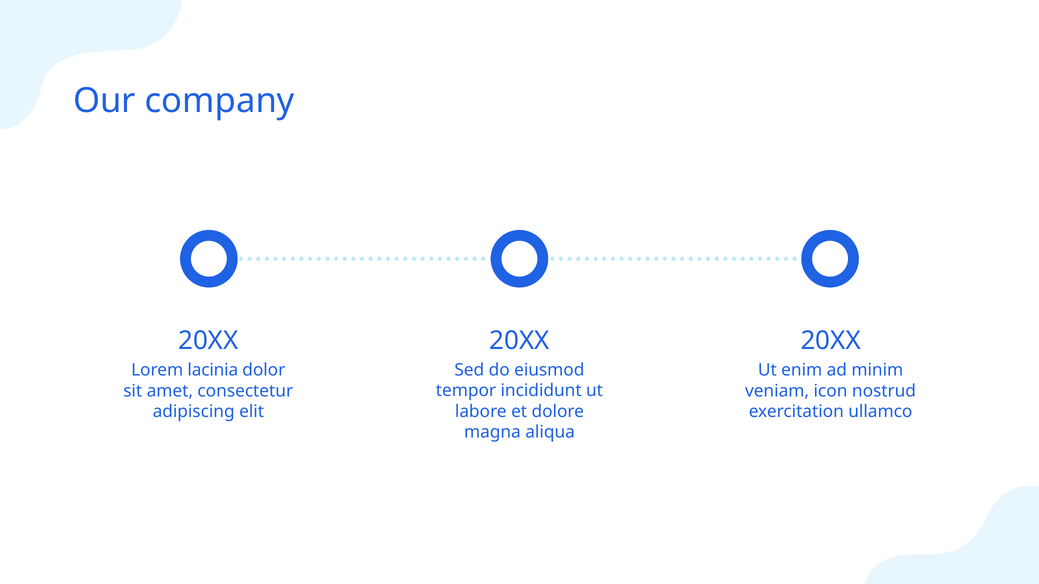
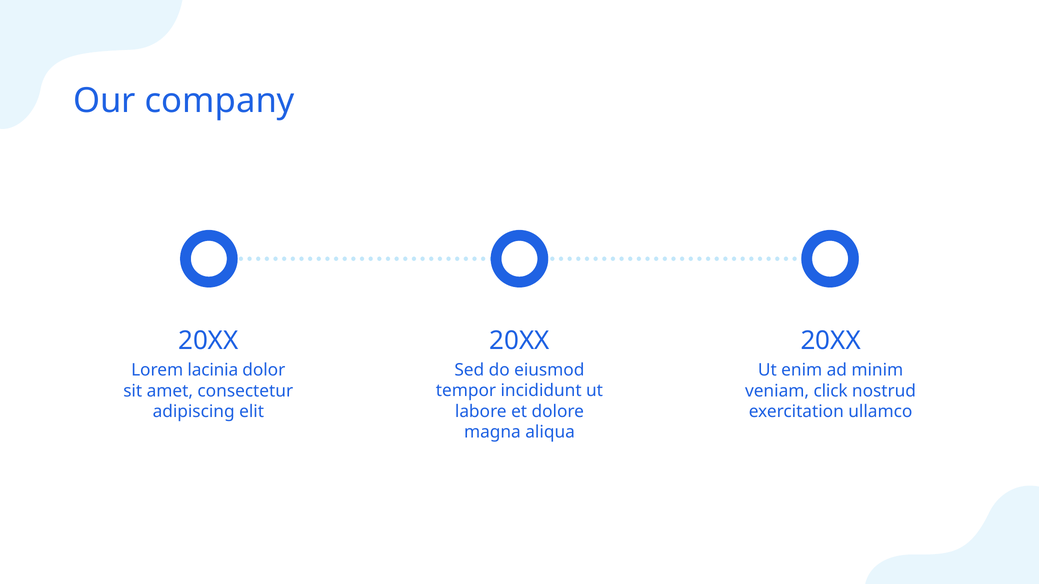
icon: icon -> click
